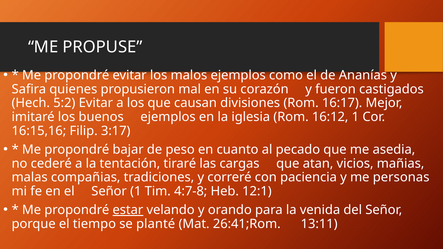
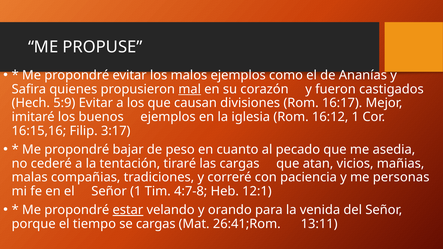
mal underline: none -> present
5:2: 5:2 -> 5:9
se planté: planté -> cargas
